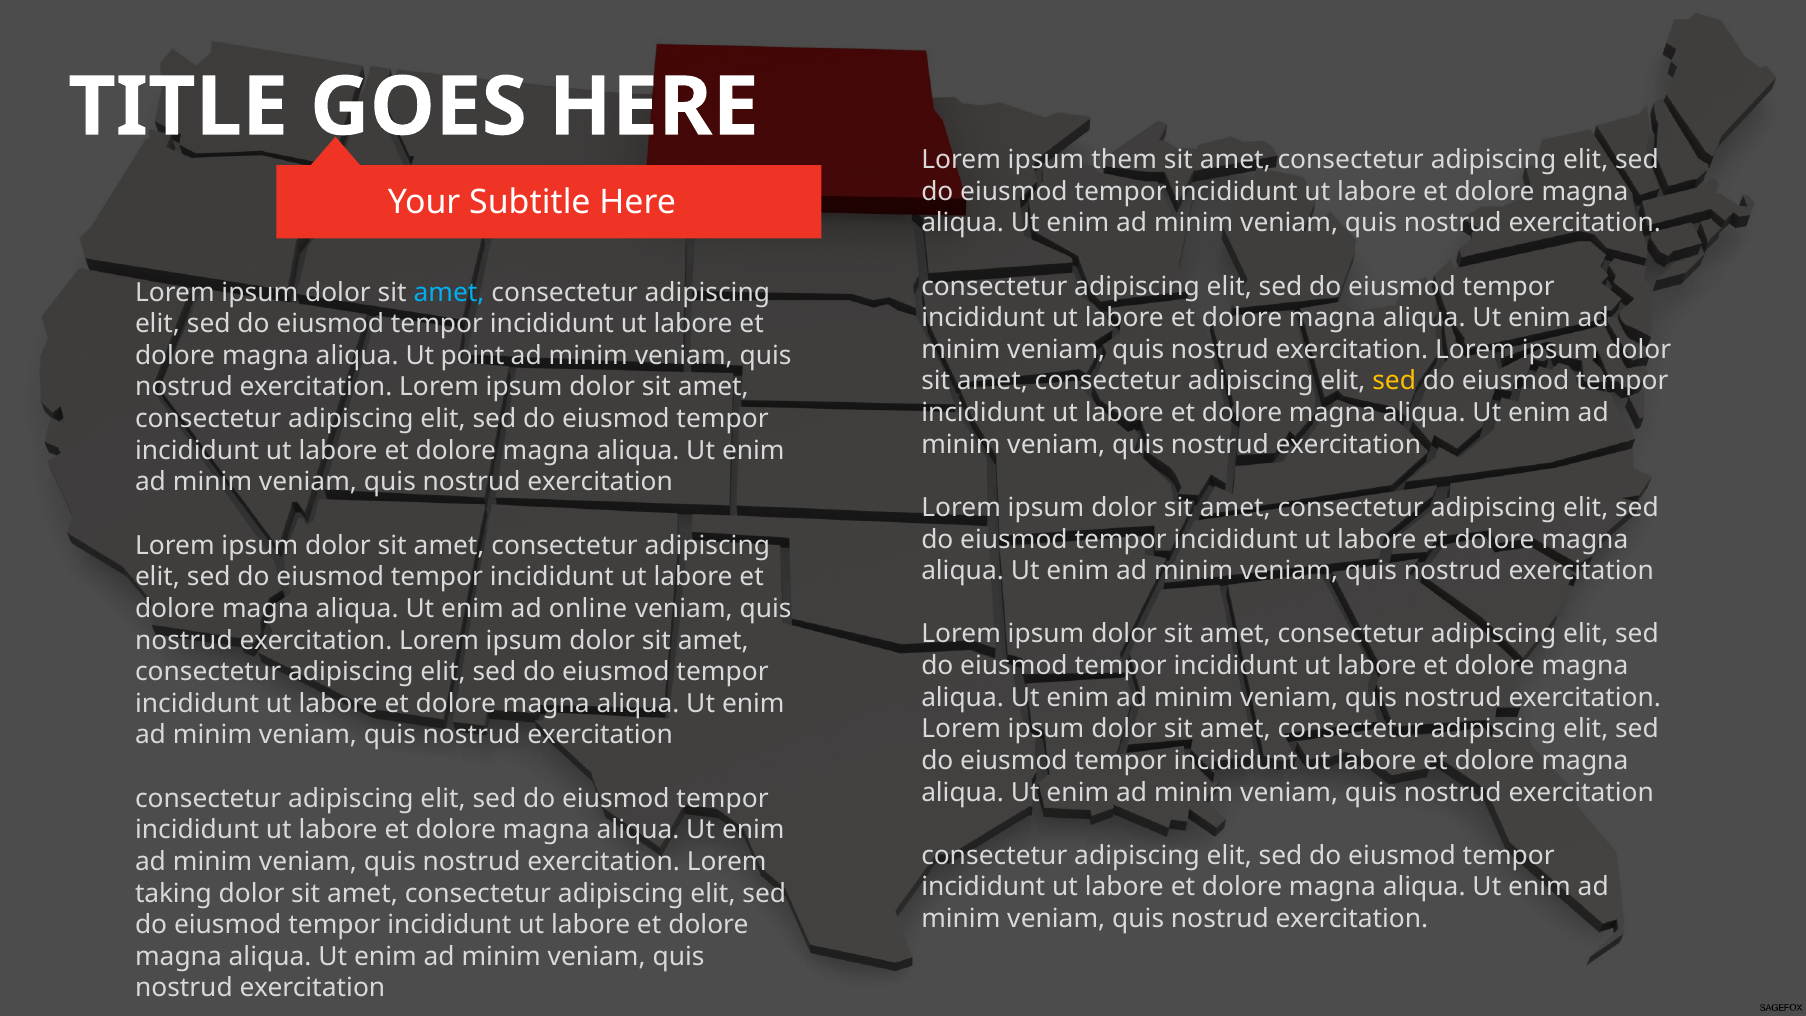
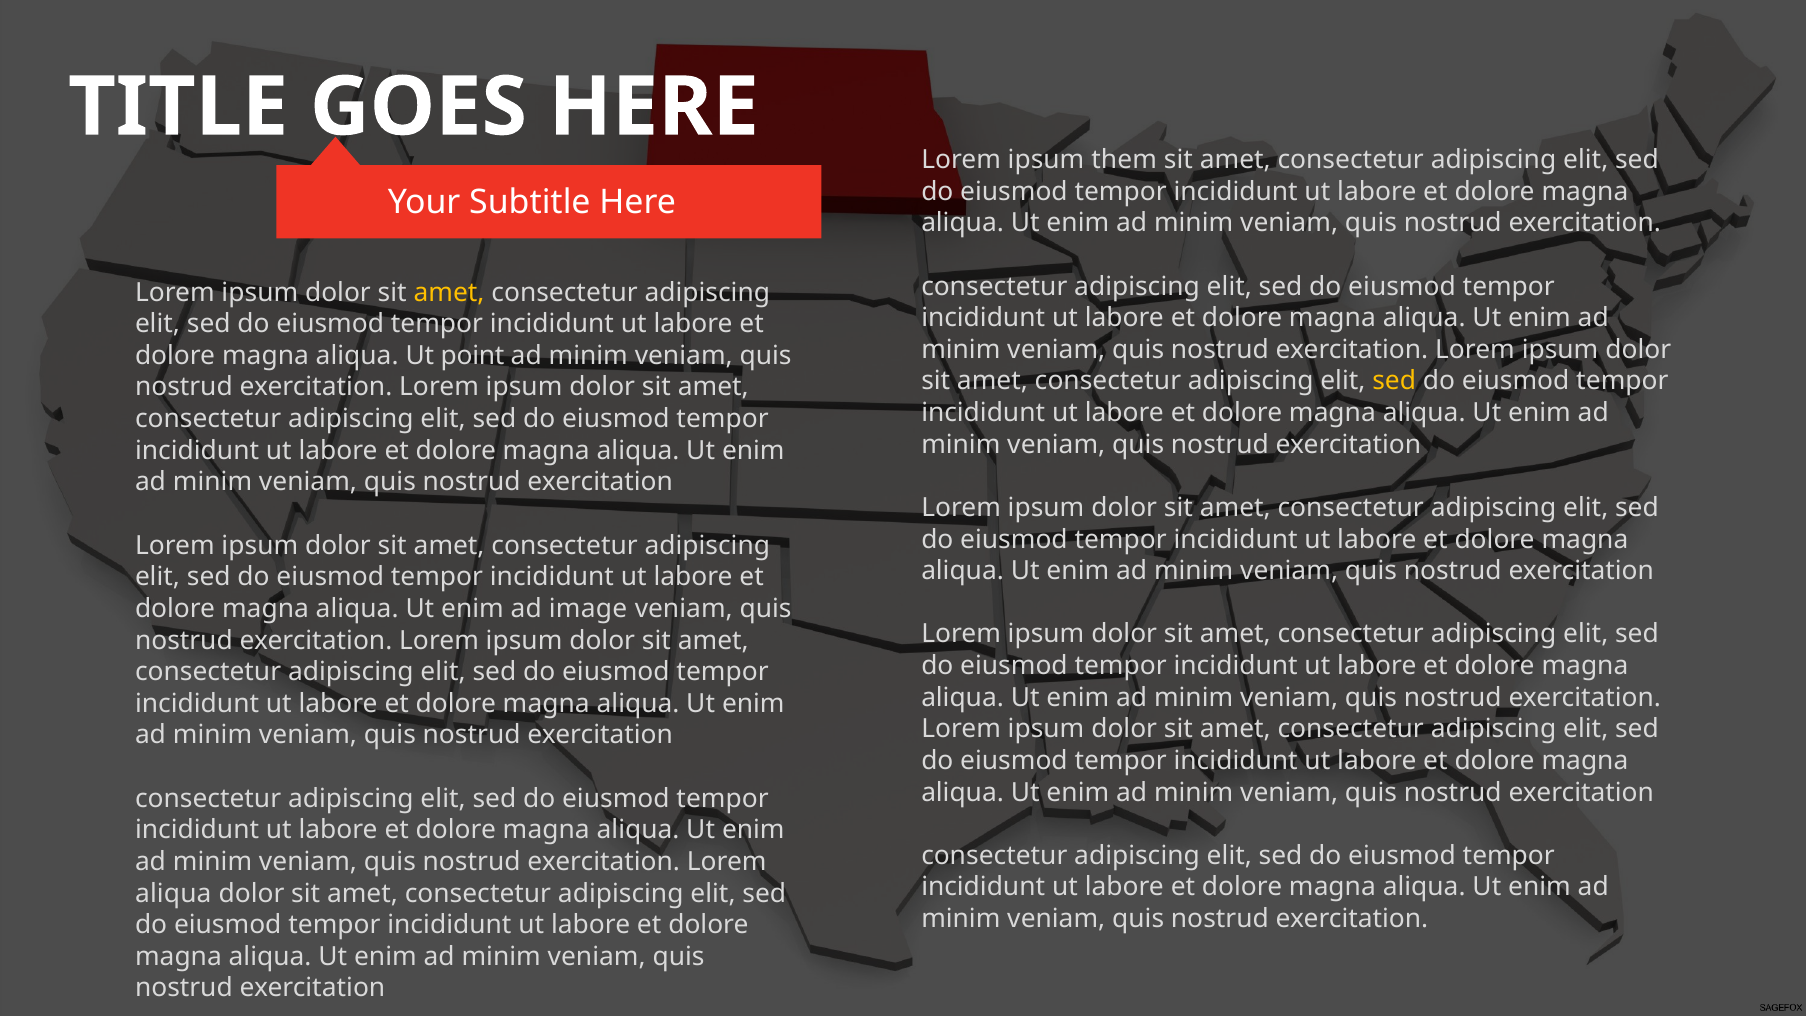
amet at (449, 292) colour: light blue -> yellow
online: online -> image
taking at (173, 893): taking -> aliqua
